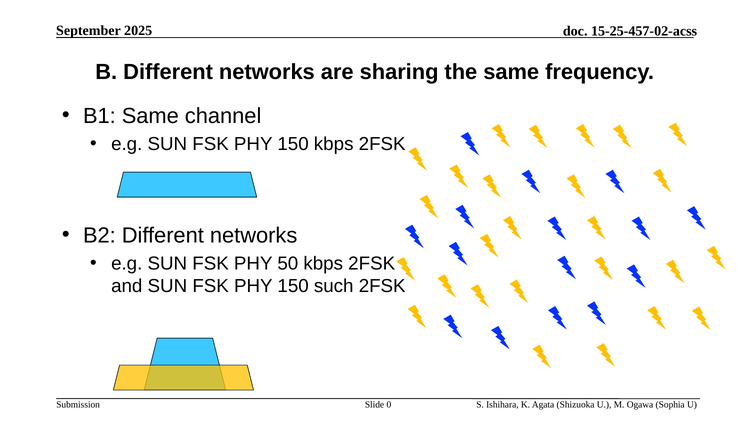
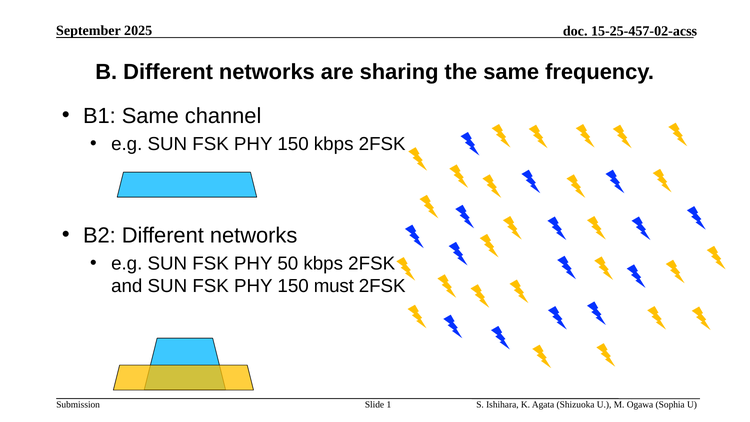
such: such -> must
0: 0 -> 1
